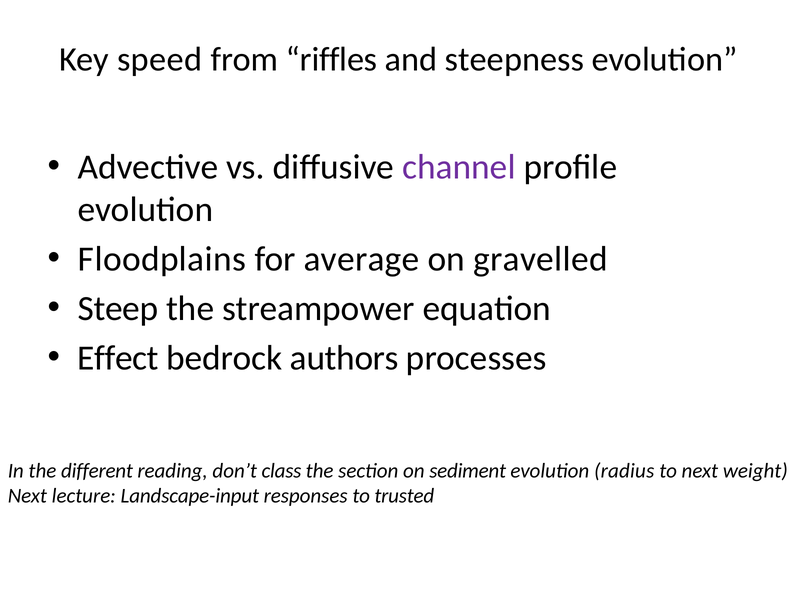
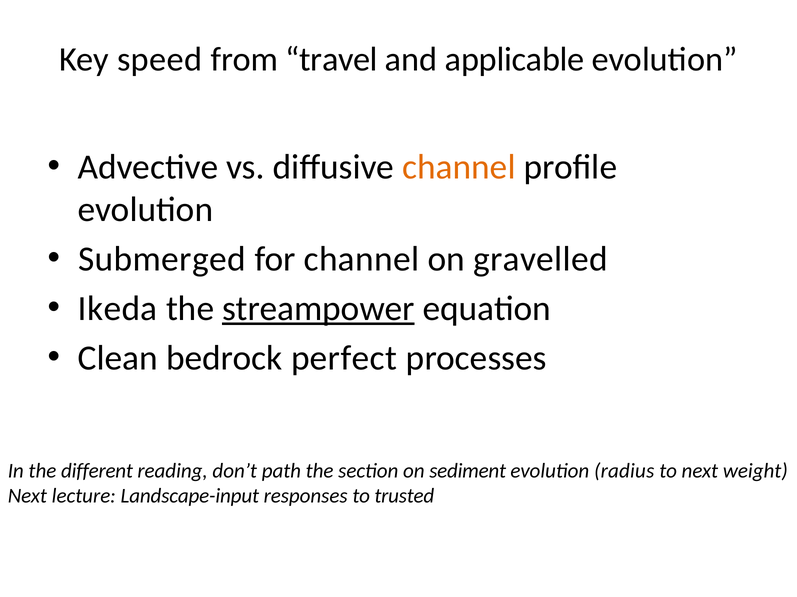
riffles: riffles -> travel
steepness: steepness -> applicable
channel at (459, 167) colour: purple -> orange
Floodplains: Floodplains -> Submerged
for average: average -> channel
Steep: Steep -> Ikeda
streampower underline: none -> present
Effect: Effect -> Clean
authors: authors -> perfect
class: class -> path
